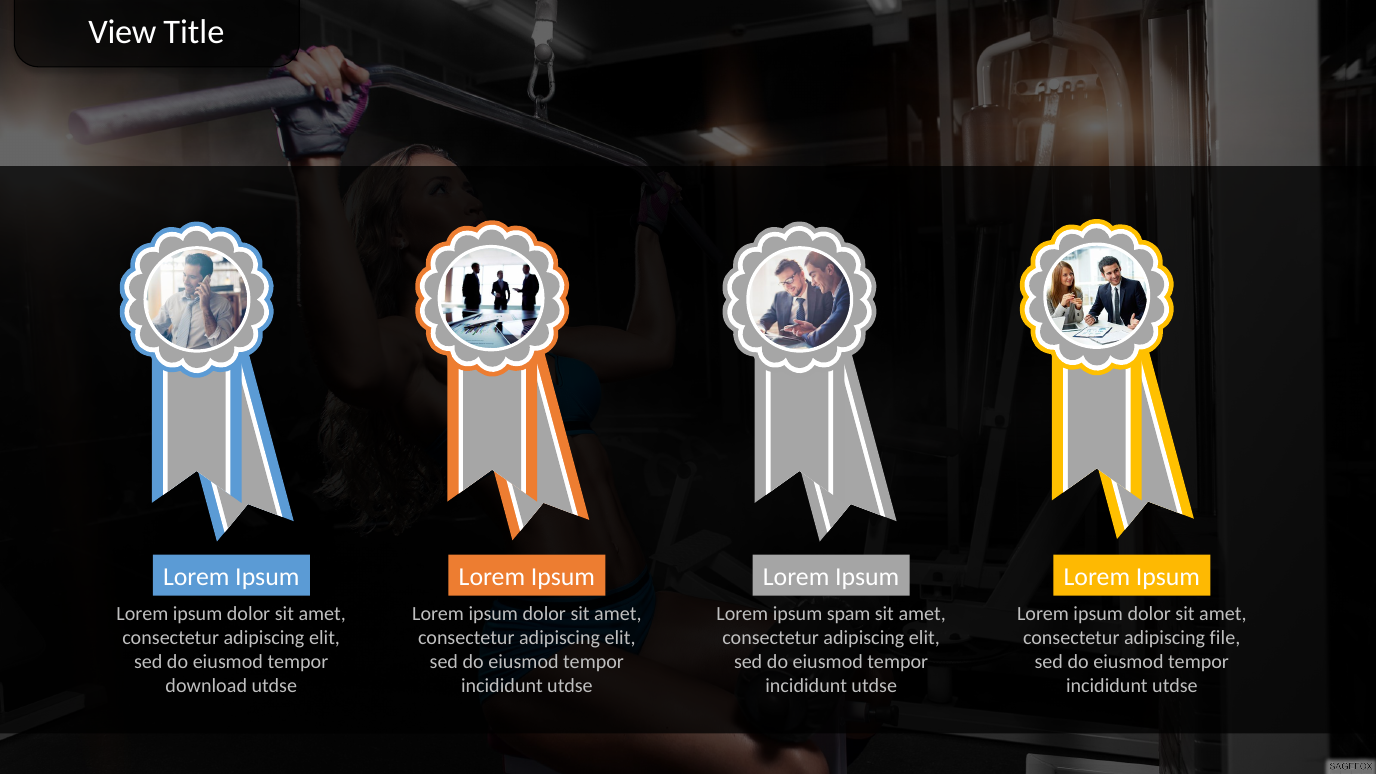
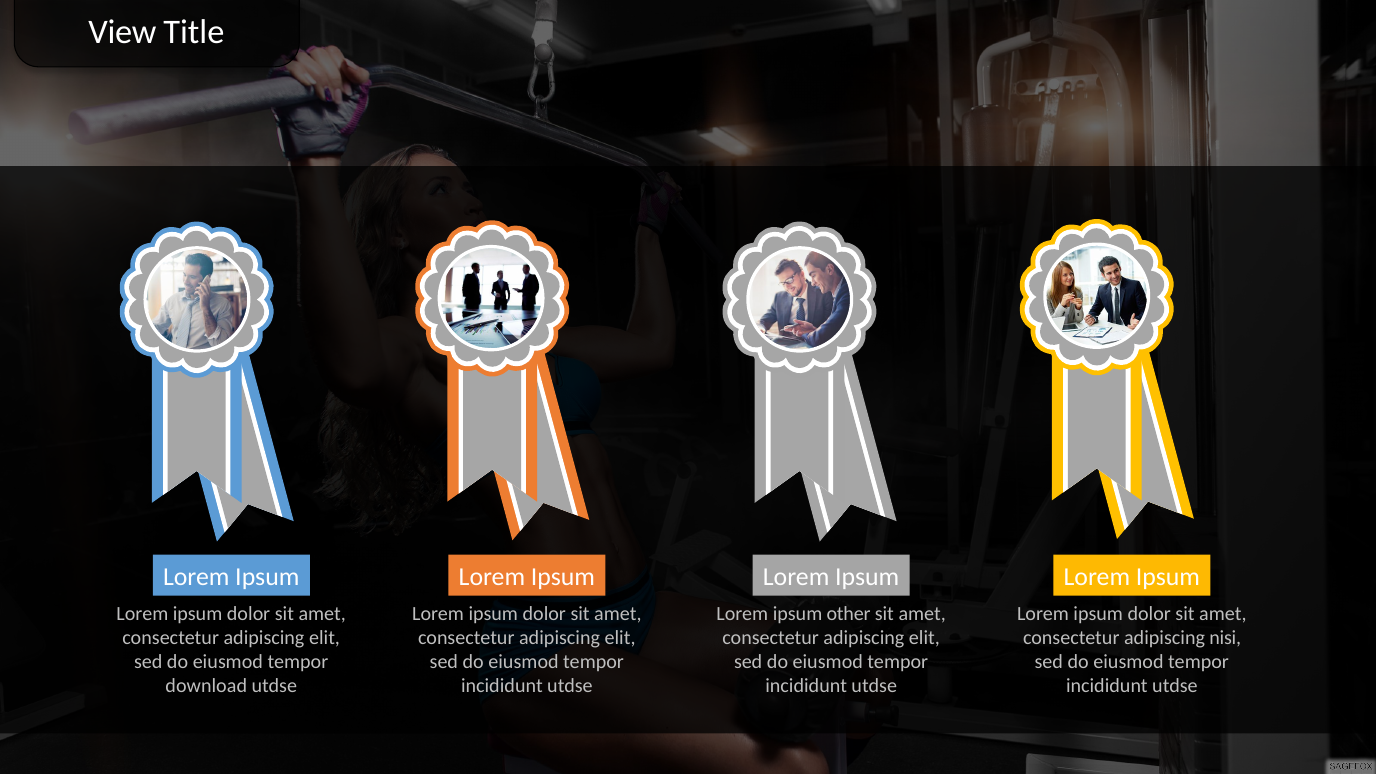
spam: spam -> other
file: file -> nisi
